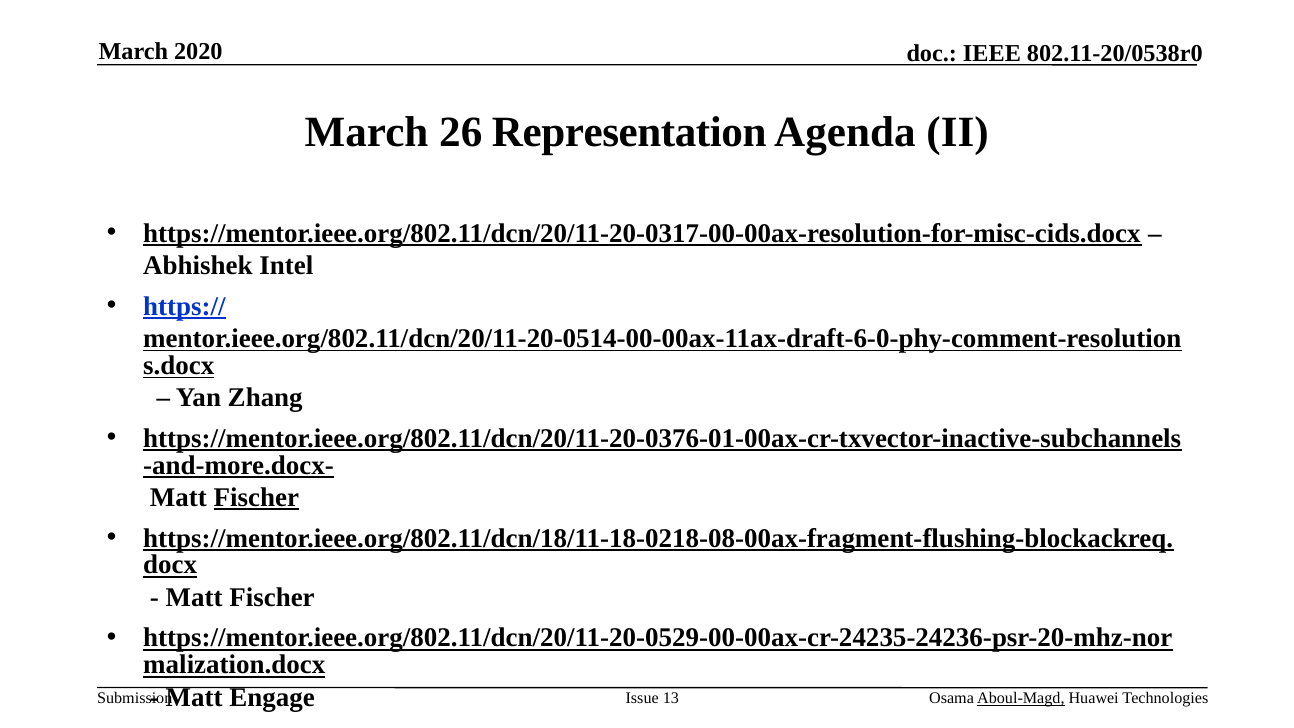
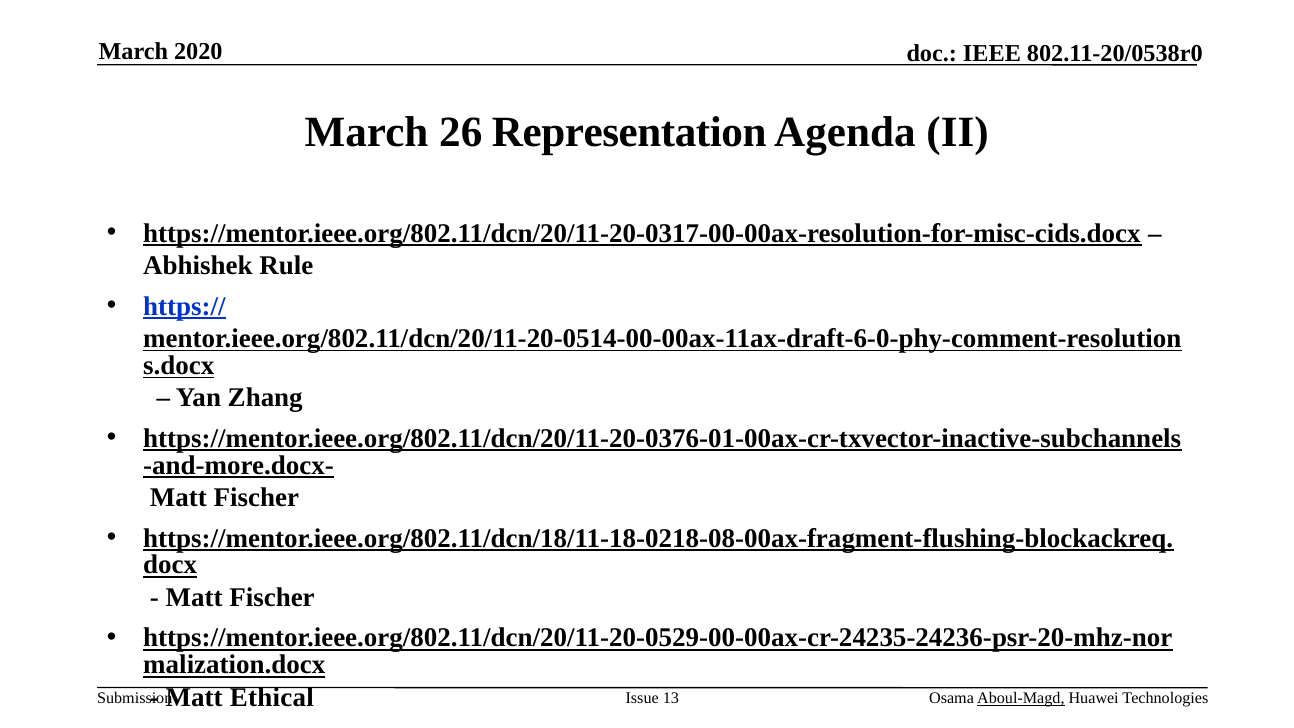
Intel: Intel -> Rule
Fischer at (256, 498) underline: present -> none
Engage: Engage -> Ethical
